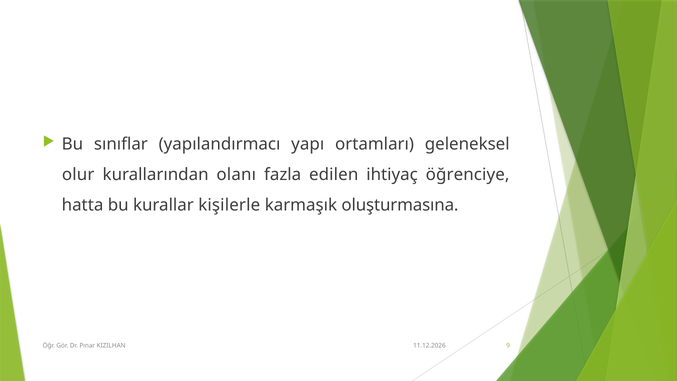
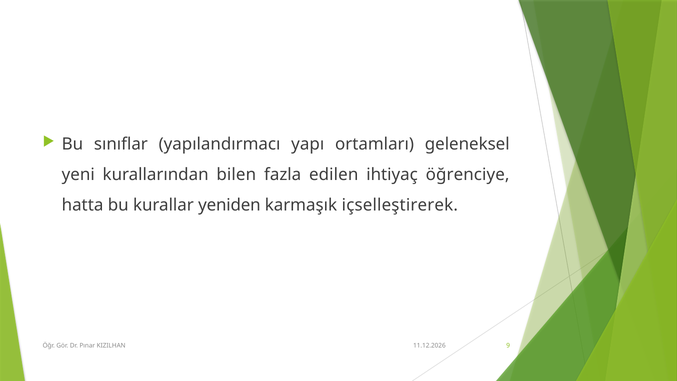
olur: olur -> yeni
olanı: olanı -> bilen
kişilerle: kişilerle -> yeniden
oluşturmasına: oluşturmasına -> içselleştirerek
